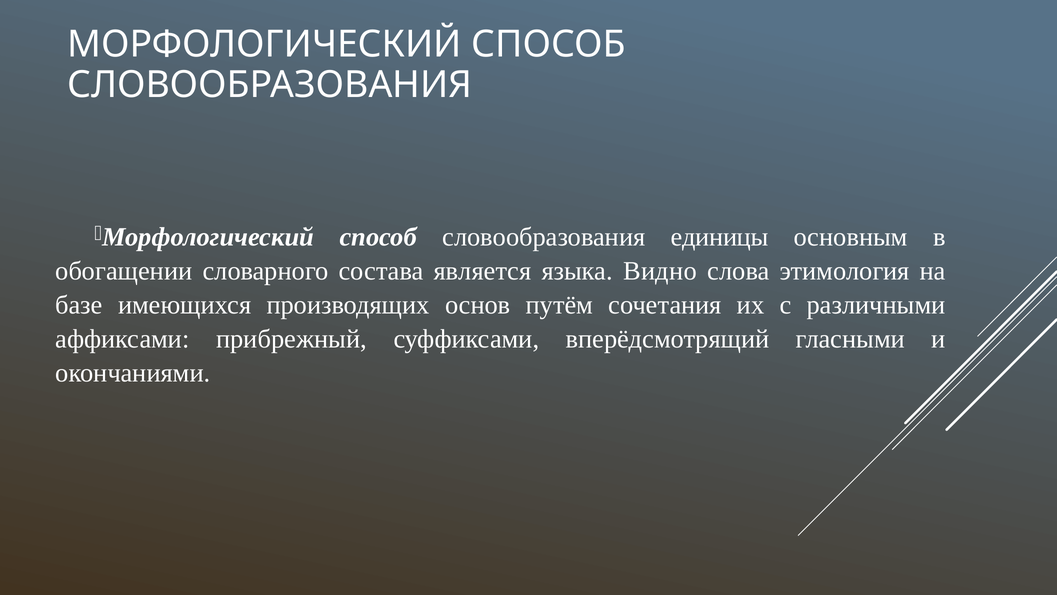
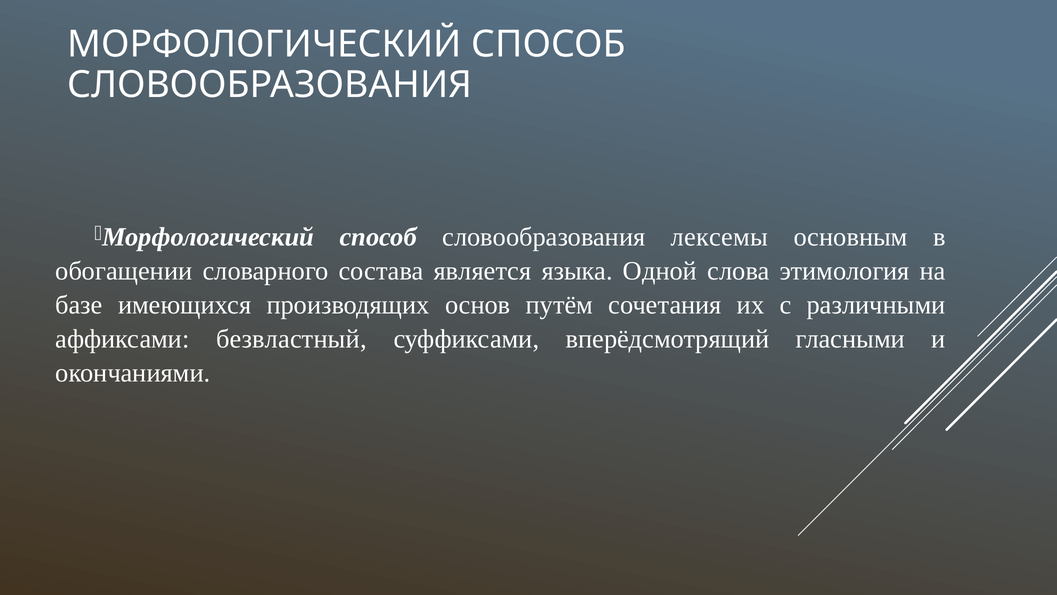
единицы: единицы -> лексемы
Видно: Видно -> Одной
прибрежный: прибрежный -> безвластный
